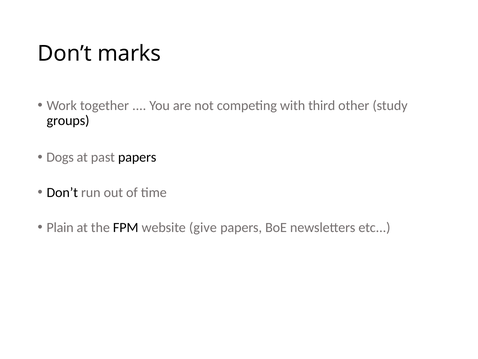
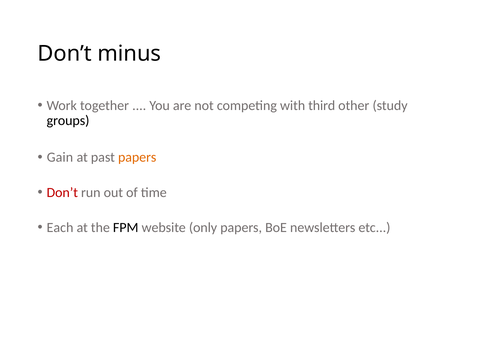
marks: marks -> minus
Dogs: Dogs -> Gain
papers at (137, 157) colour: black -> orange
Don’t at (62, 192) colour: black -> red
Plain: Plain -> Each
give: give -> only
